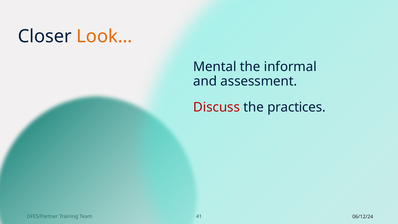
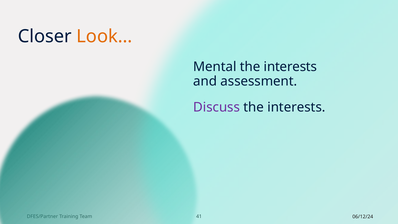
informal at (290, 67): informal -> interests
Discuss colour: red -> purple
practices at (296, 107): practices -> interests
